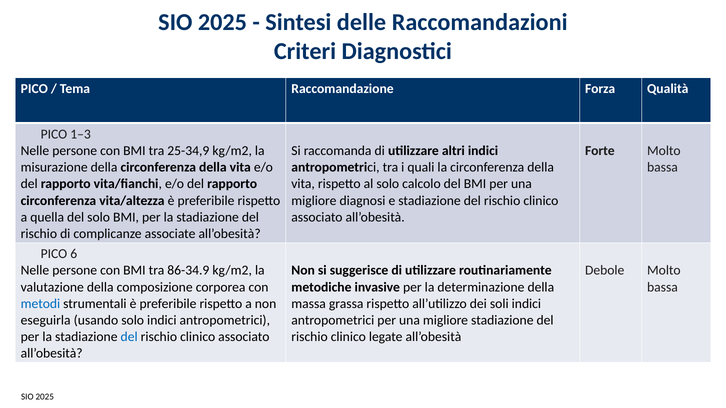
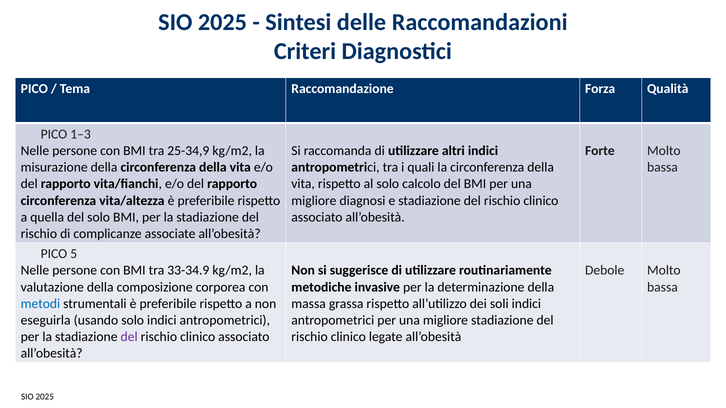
6: 6 -> 5
86-34.9: 86-34.9 -> 33-34.9
del at (129, 337) colour: blue -> purple
